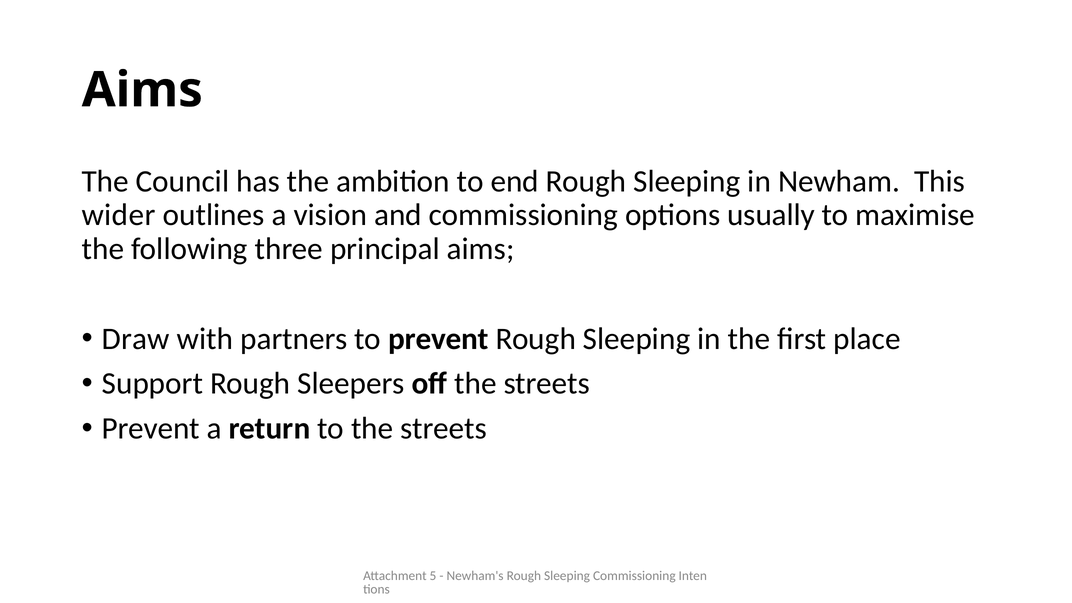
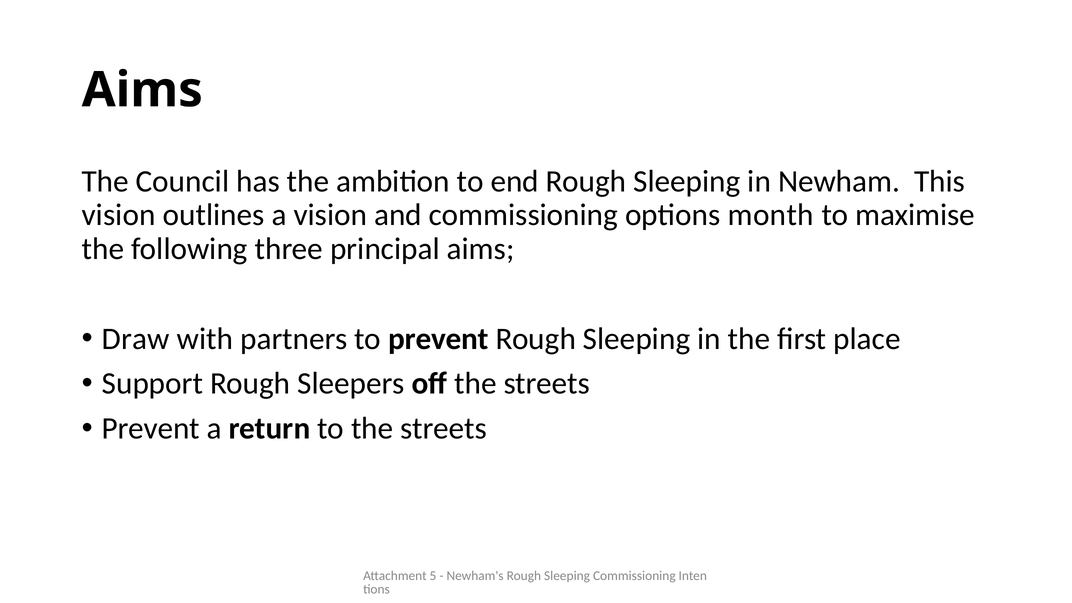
wider at (119, 215): wider -> vision
usually: usually -> month
